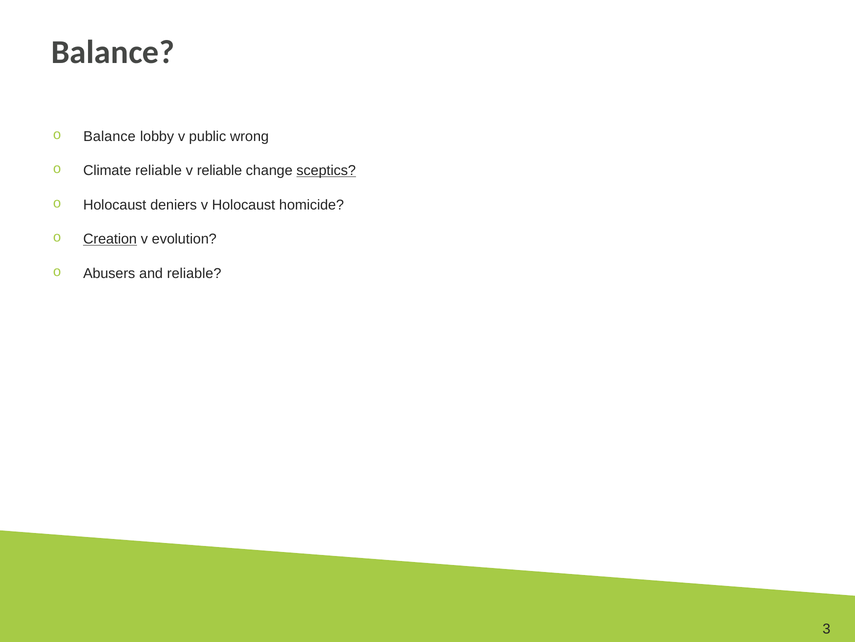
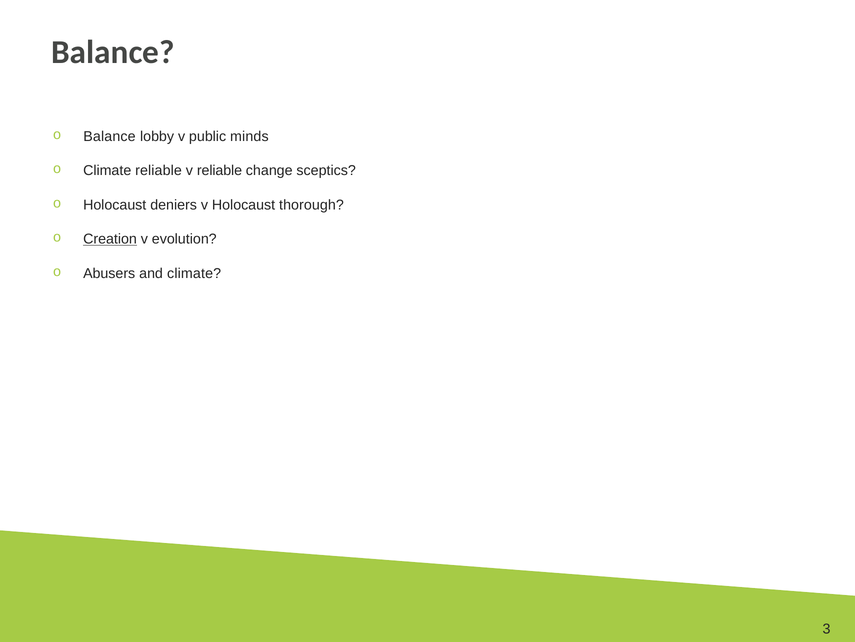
wrong: wrong -> minds
sceptics underline: present -> none
homicide: homicide -> thorough
and reliable: reliable -> climate
